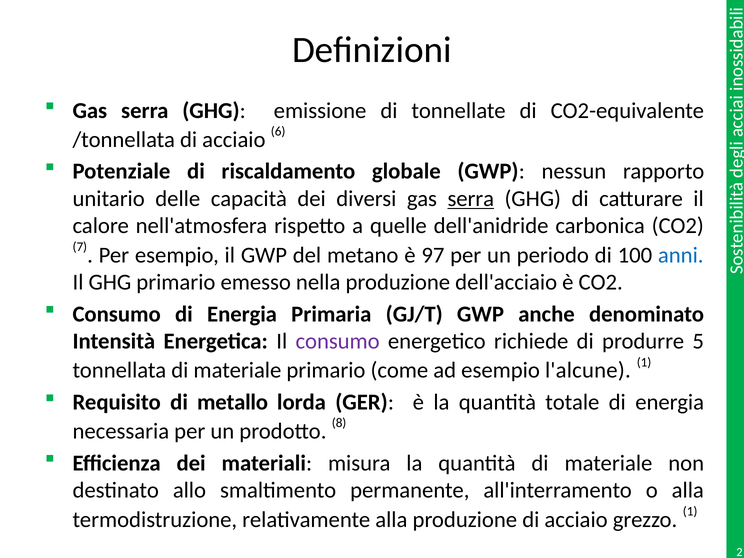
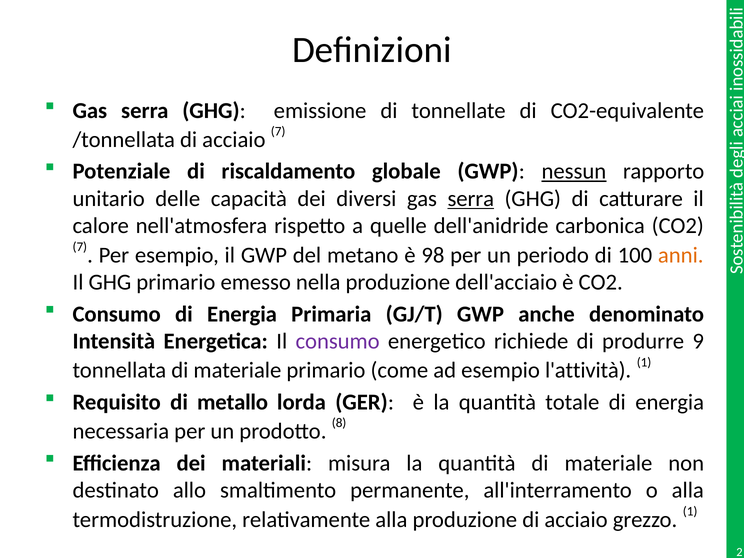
acciaio 6: 6 -> 7
nessun underline: none -> present
97: 97 -> 98
anni colour: blue -> orange
5: 5 -> 9
l'alcune: l'alcune -> l'attività
